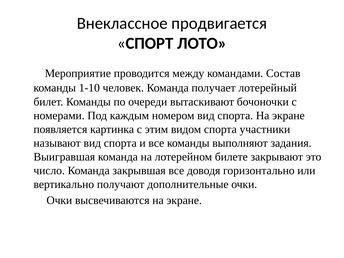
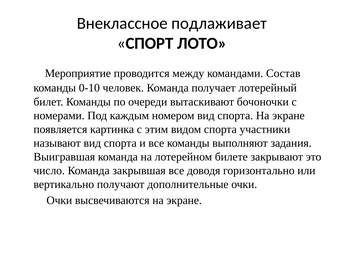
продвигается: продвигается -> подлаживает
1-10: 1-10 -> 0-10
